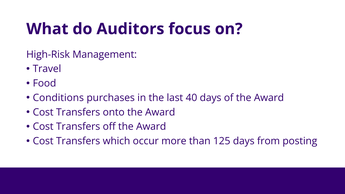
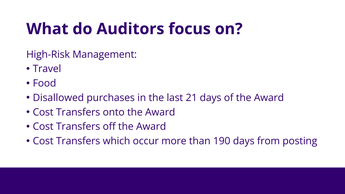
Conditions: Conditions -> Disallowed
40: 40 -> 21
125: 125 -> 190
